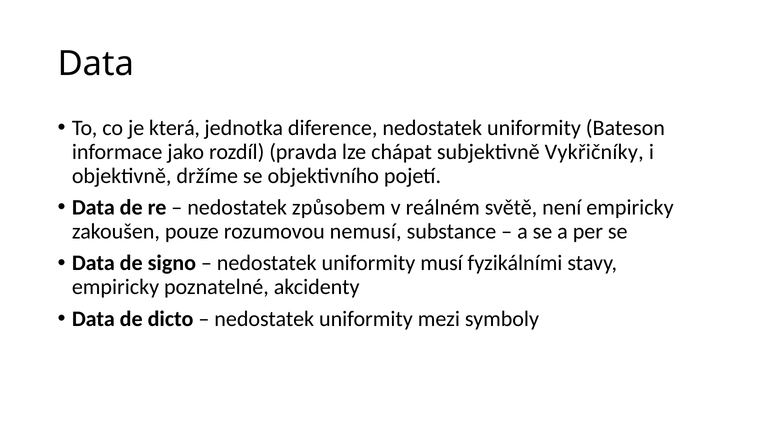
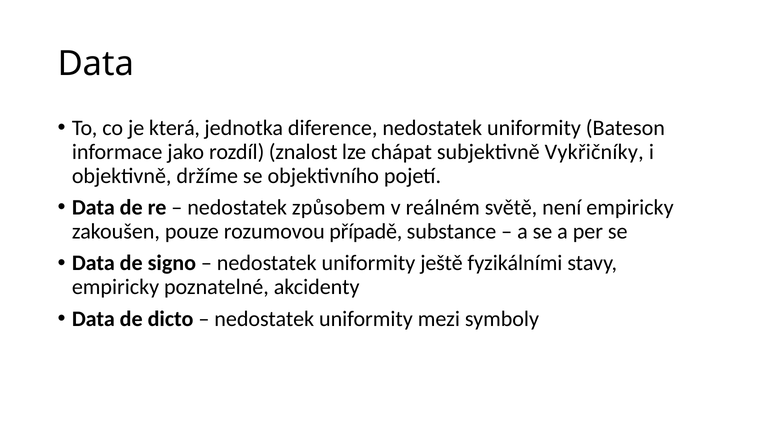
pravda: pravda -> znalost
nemusí: nemusí -> případě
musí: musí -> ještě
